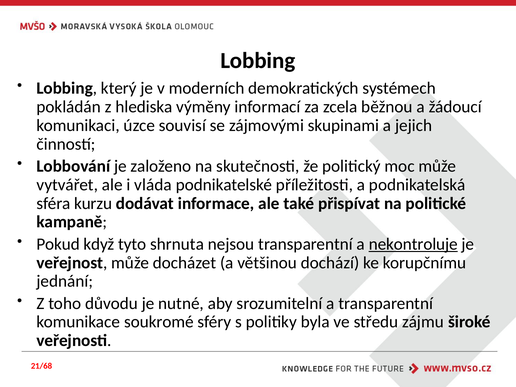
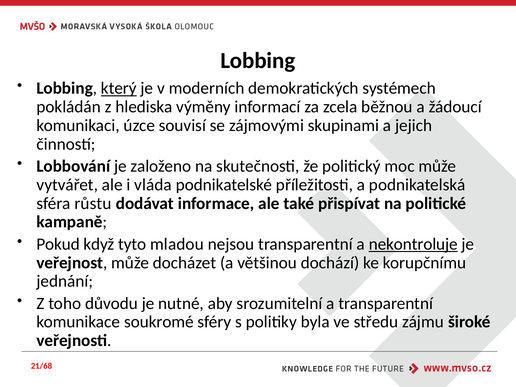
který underline: none -> present
kurzu: kurzu -> růstu
shrnuta: shrnuta -> mladou
